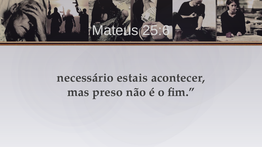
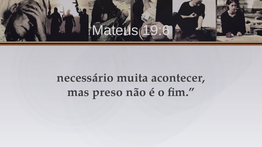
25:6: 25:6 -> 19:6
estais: estais -> muita
